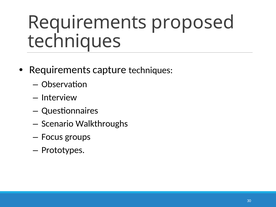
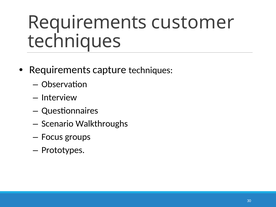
proposed: proposed -> customer
